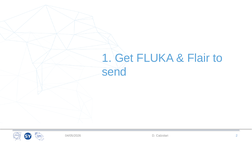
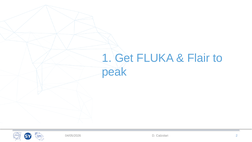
send: send -> peak
